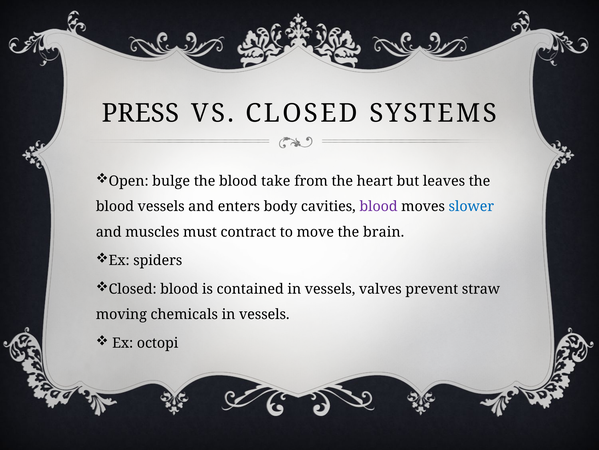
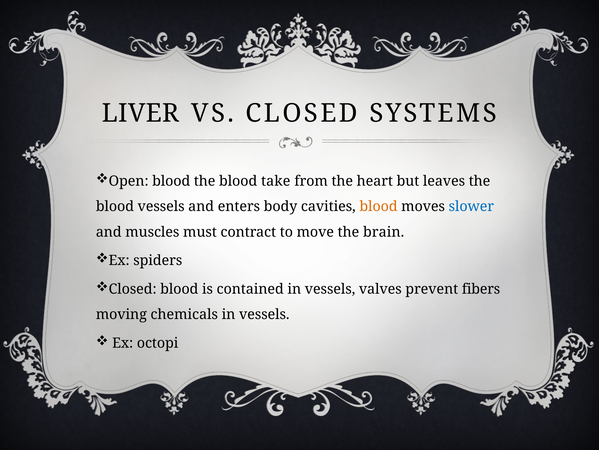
PRESS: PRESS -> LIVER
Open bulge: bulge -> blood
blood at (378, 206) colour: purple -> orange
straw: straw -> fibers
